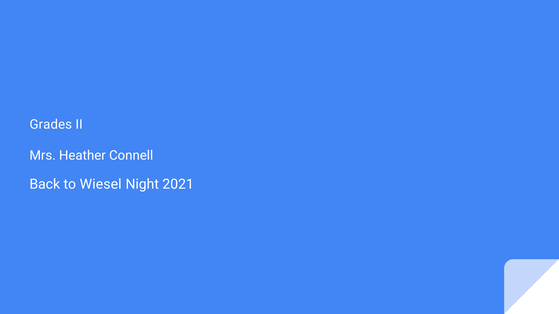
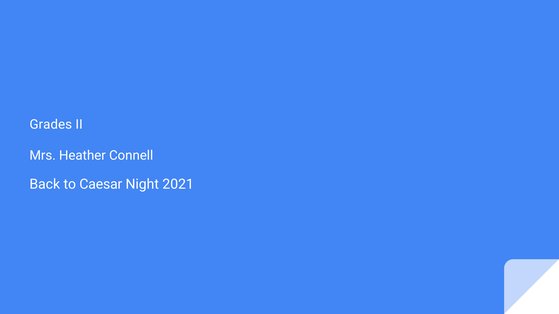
Wiesel: Wiesel -> Caesar
